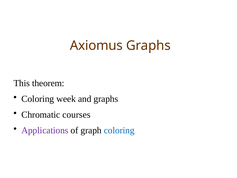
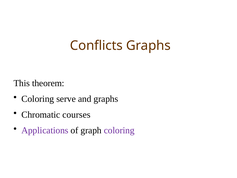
Axiomus: Axiomus -> Conflicts
week: week -> serve
coloring at (119, 130) colour: blue -> purple
